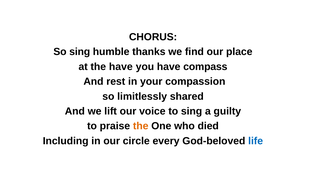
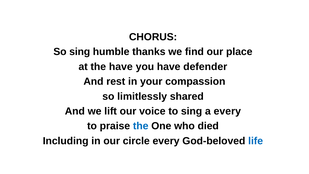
compass: compass -> defender
a guilty: guilty -> every
the at (141, 126) colour: orange -> blue
